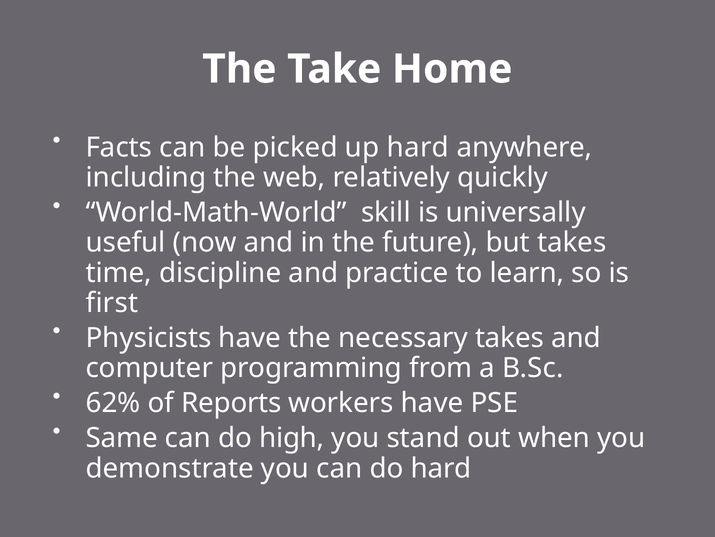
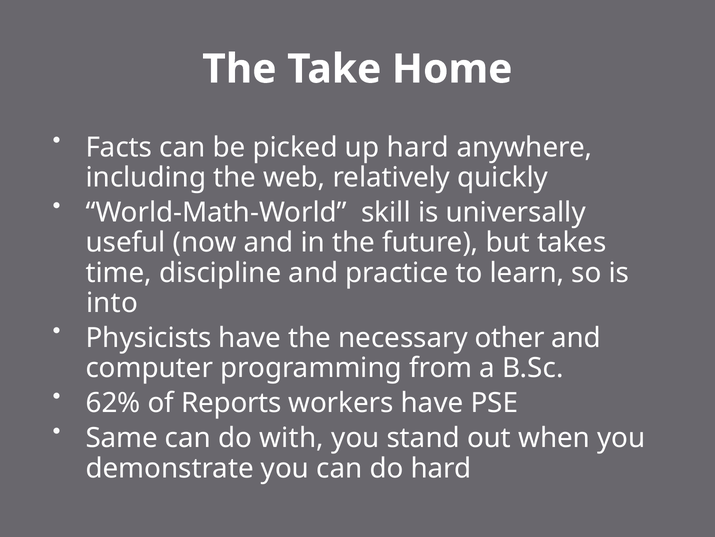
first: first -> into
necessary takes: takes -> other
high: high -> with
